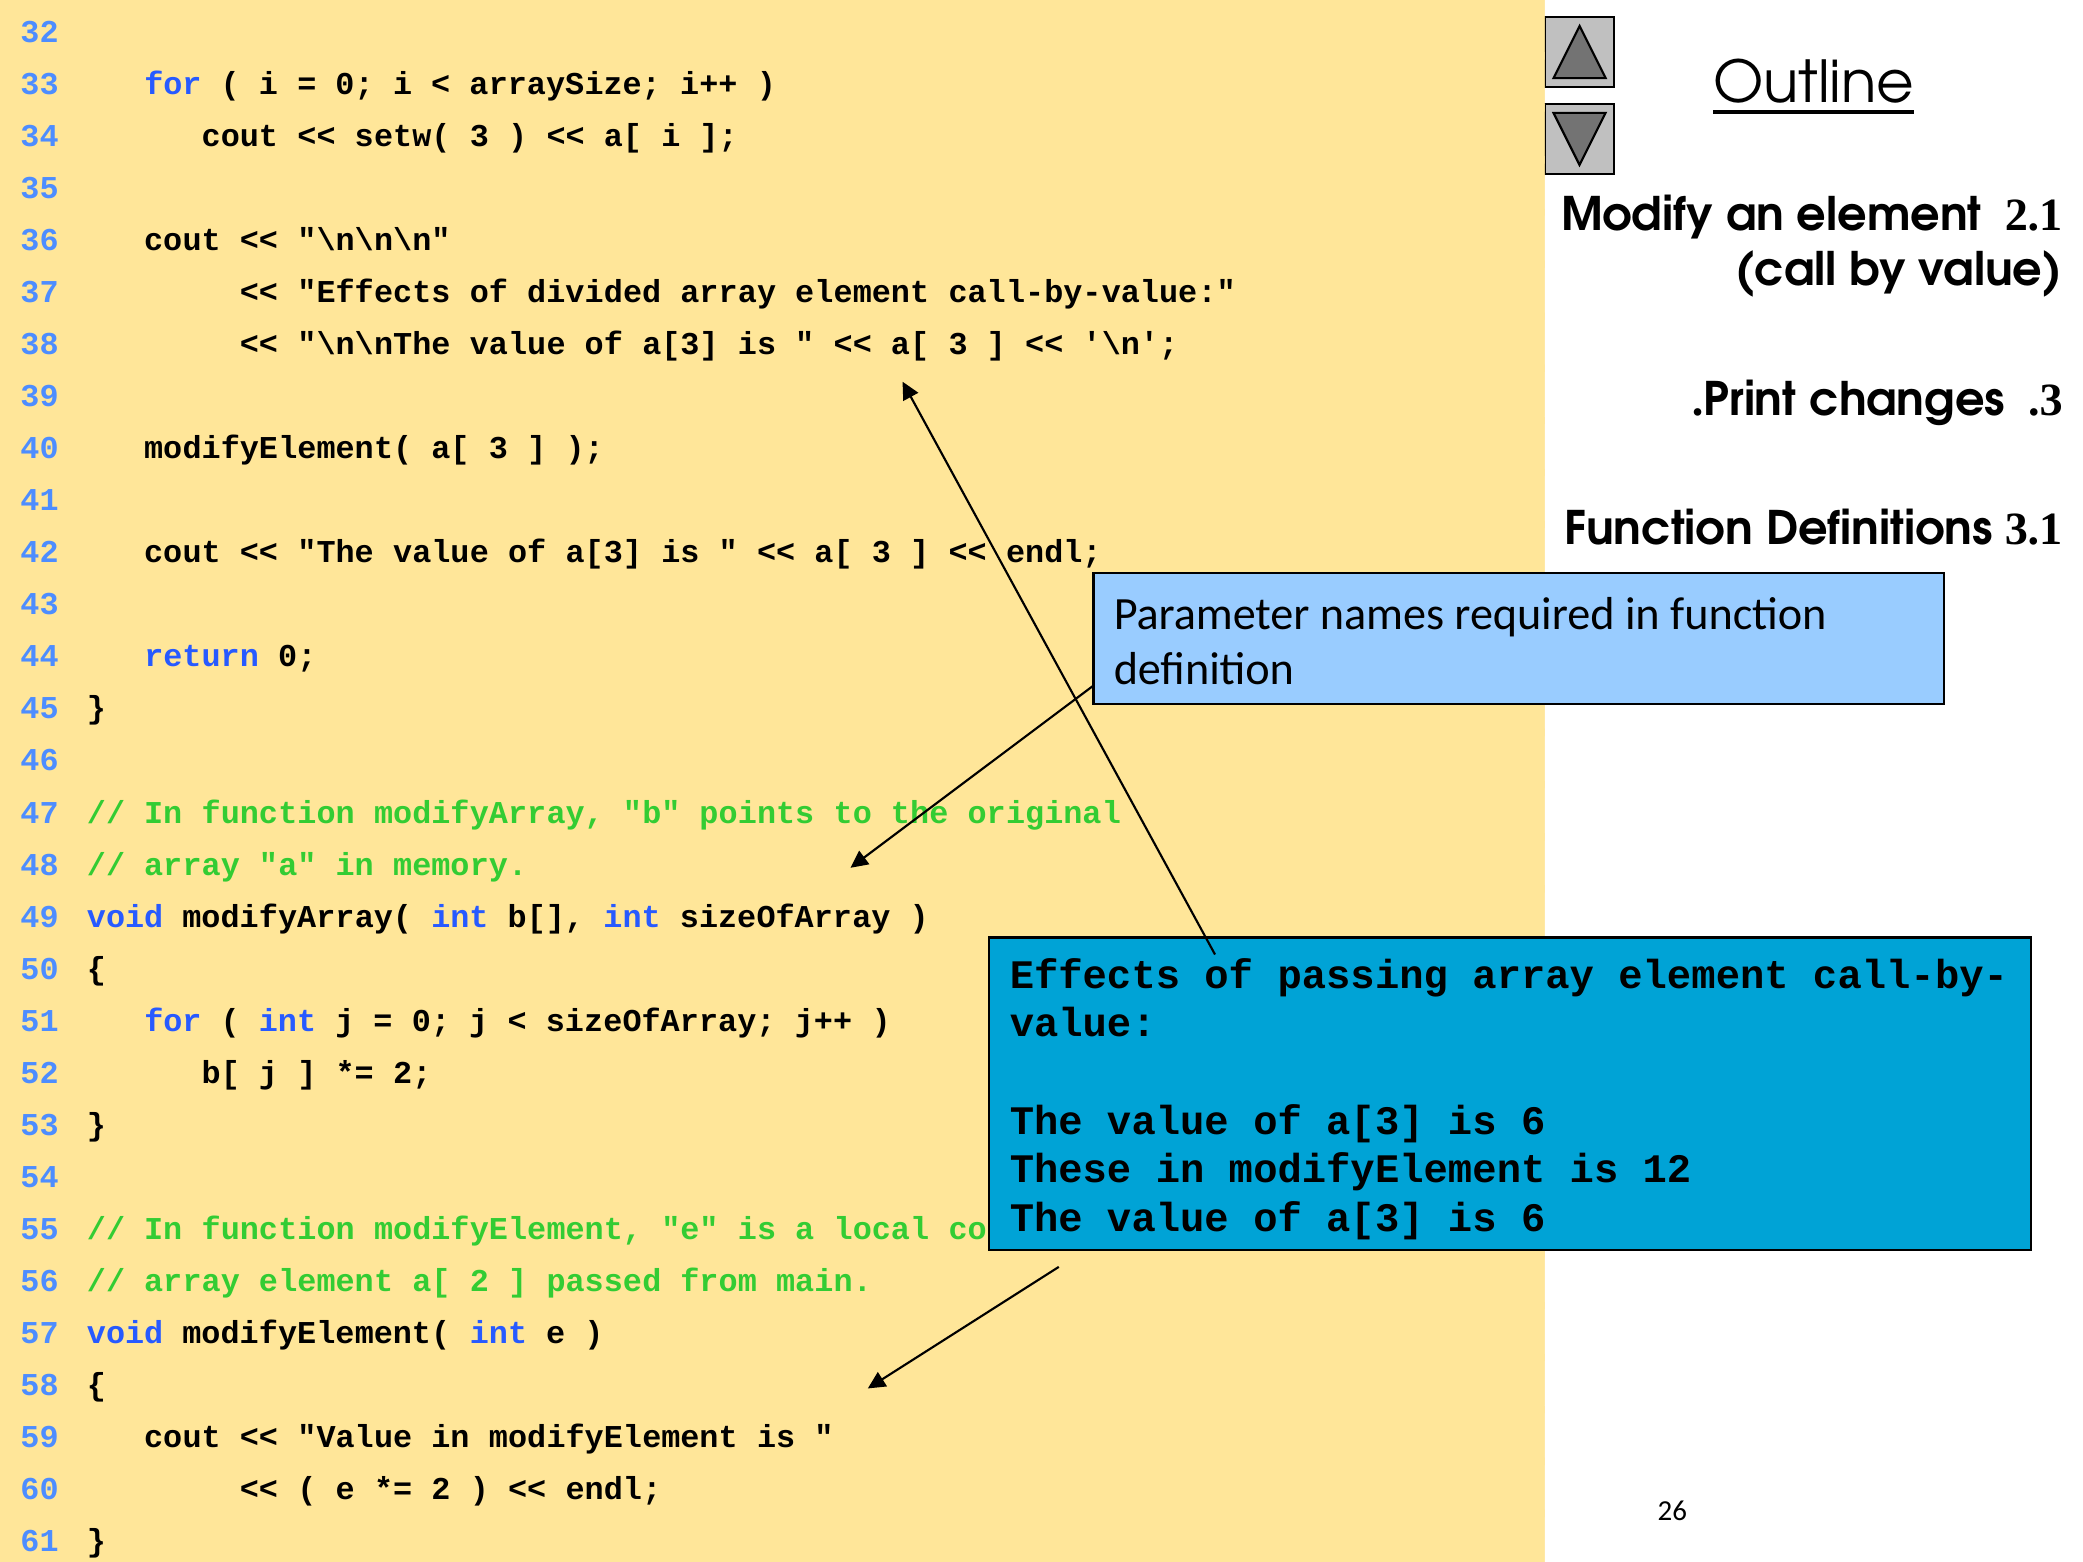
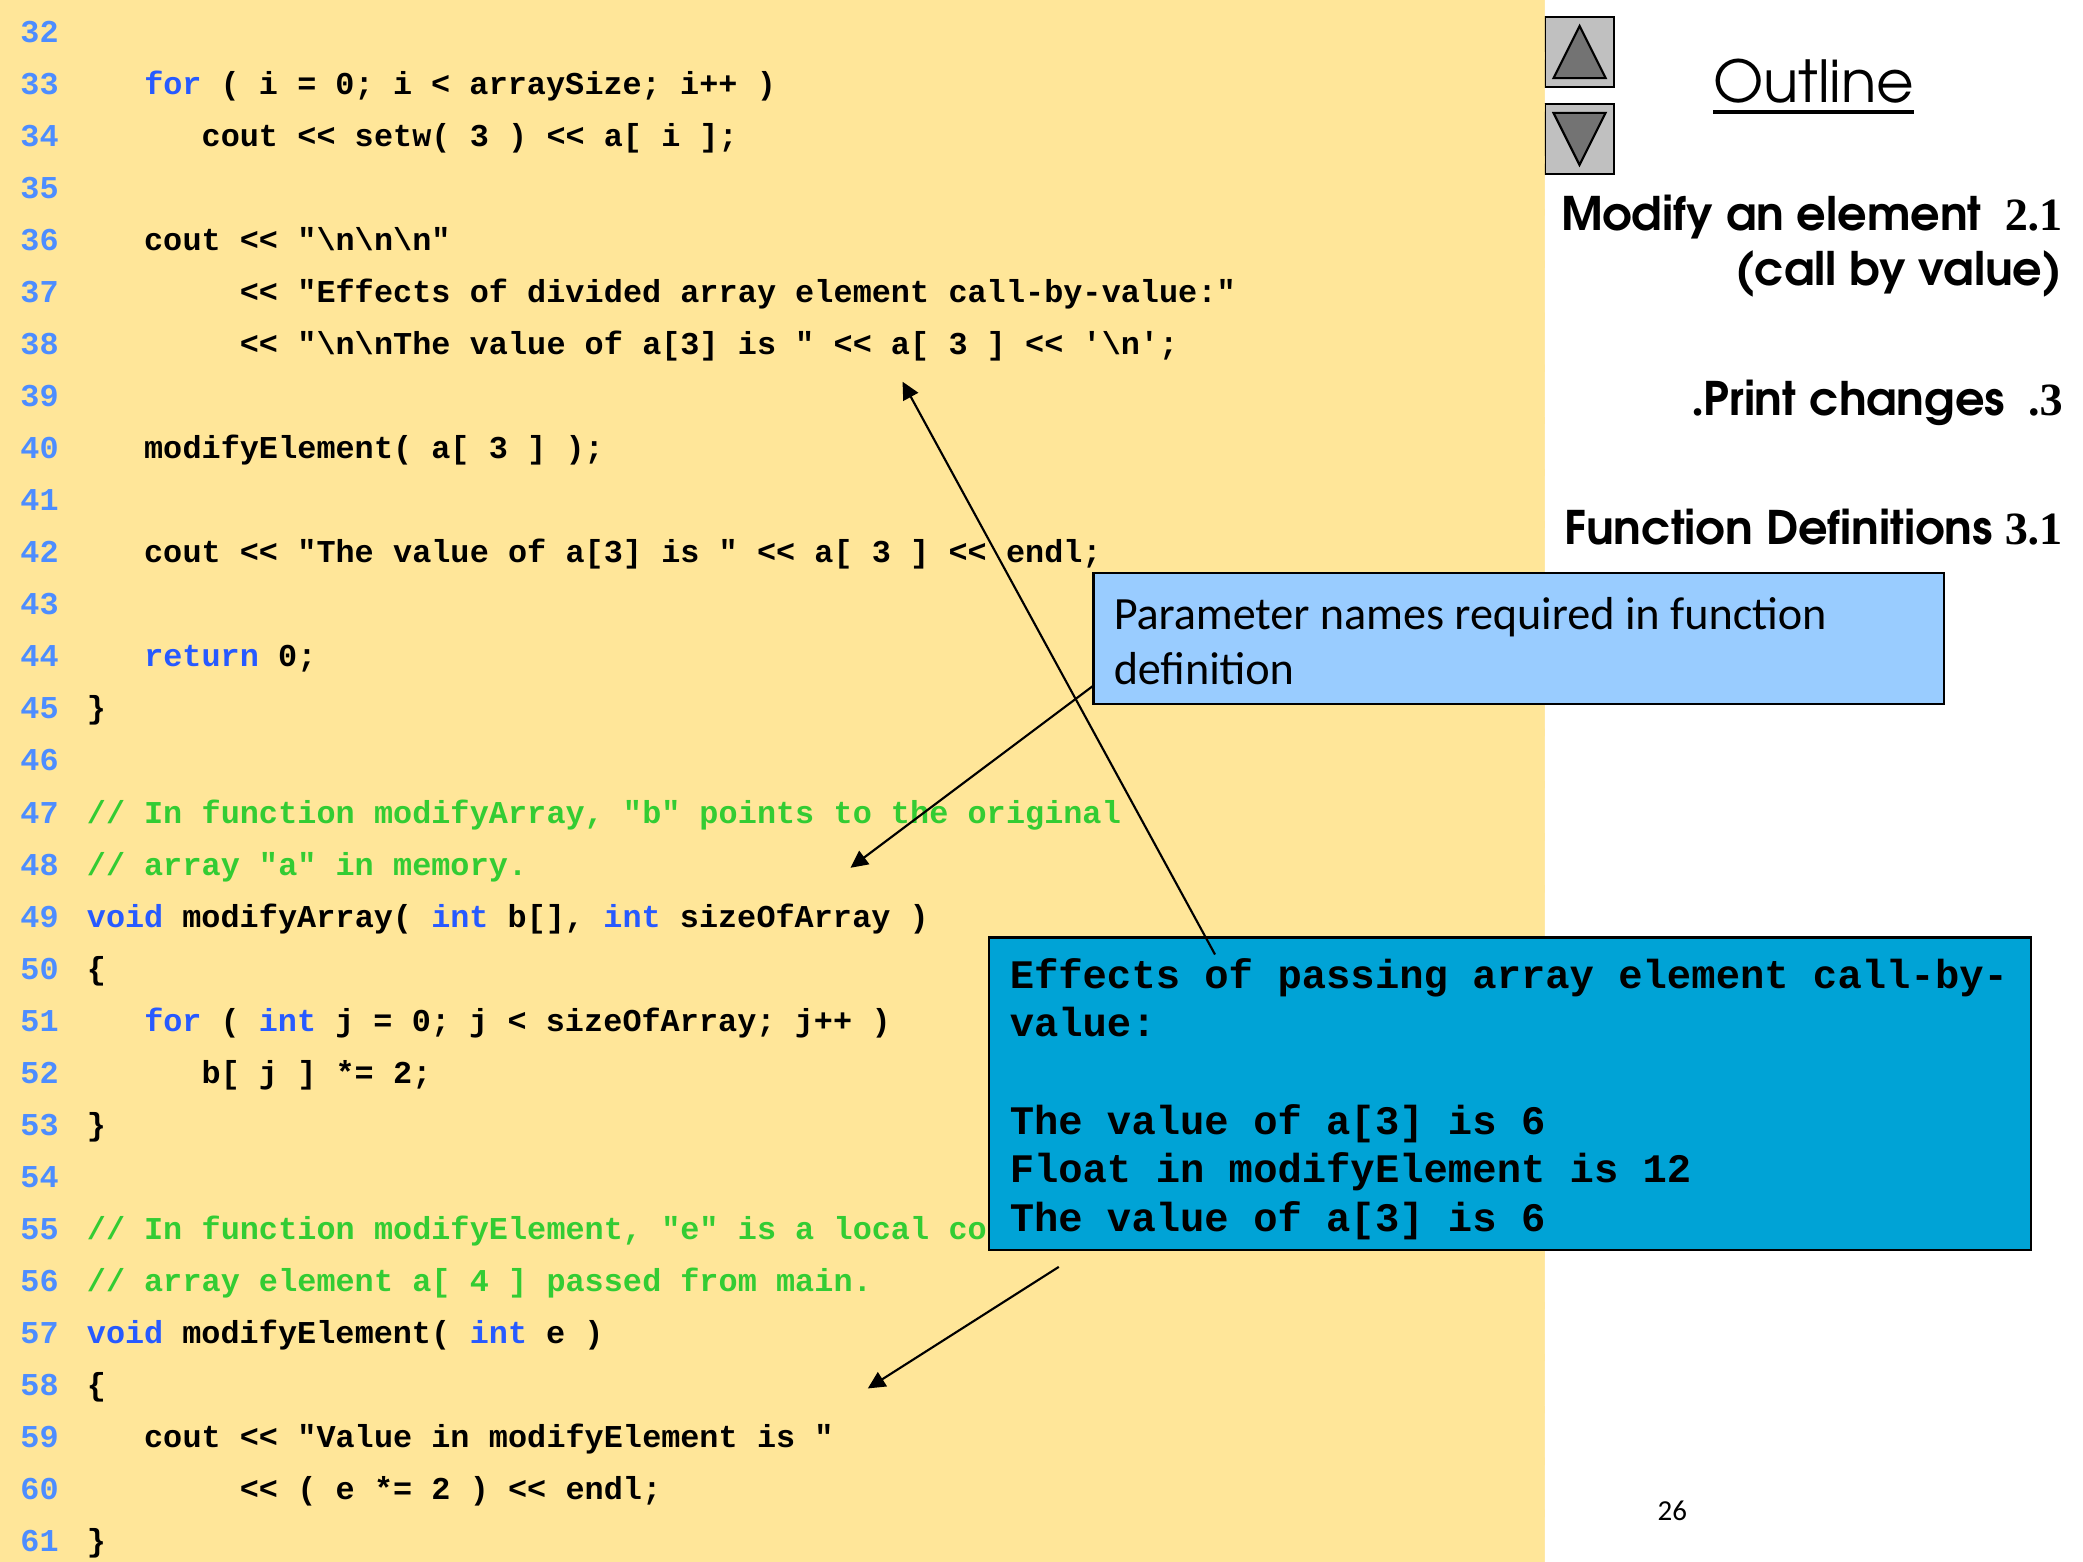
These: These -> Float
a[ 2: 2 -> 4
